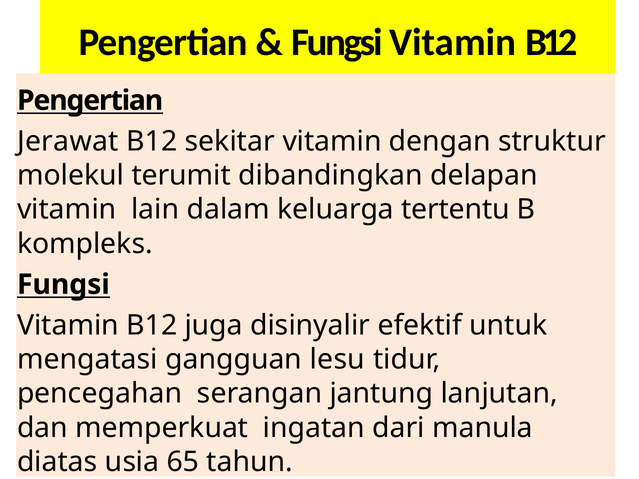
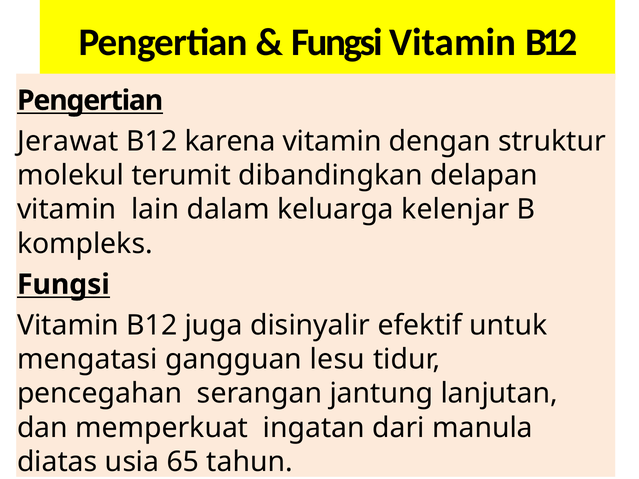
sekitar: sekitar -> karena
tertentu: tertentu -> kelenjar
